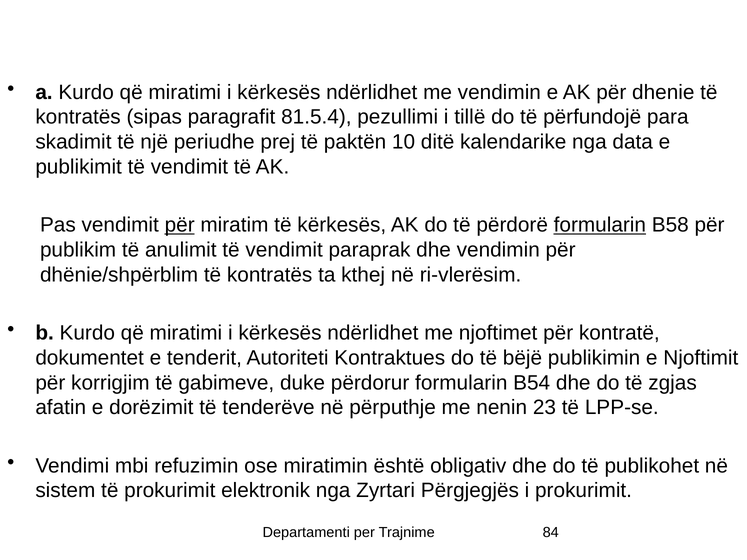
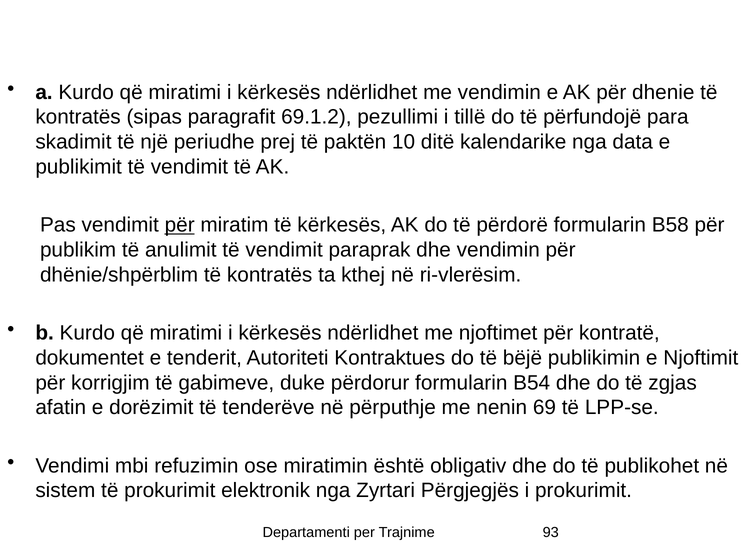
81.5.4: 81.5.4 -> 69.1.2
formularin at (600, 225) underline: present -> none
23: 23 -> 69
84: 84 -> 93
